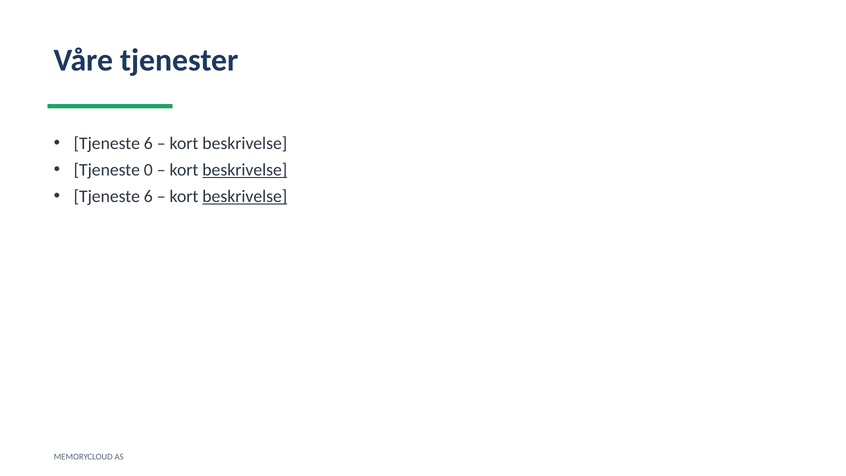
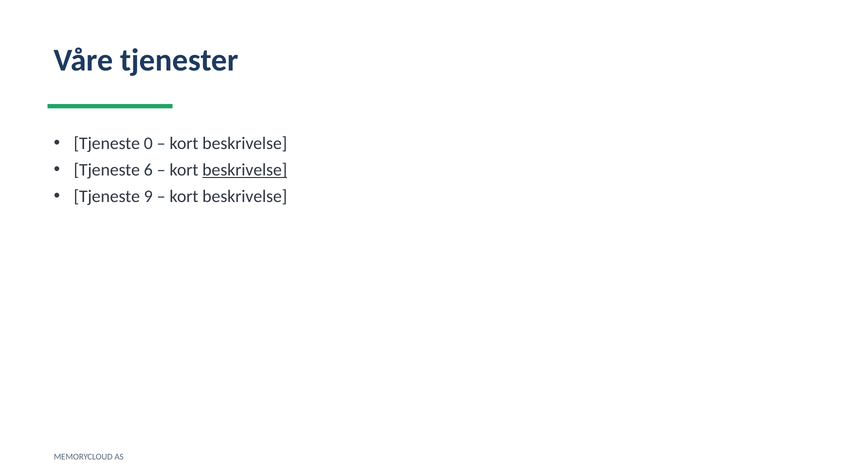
6 at (148, 143): 6 -> 0
0: 0 -> 6
6 at (148, 196): 6 -> 9
beskrivelse at (245, 196) underline: present -> none
